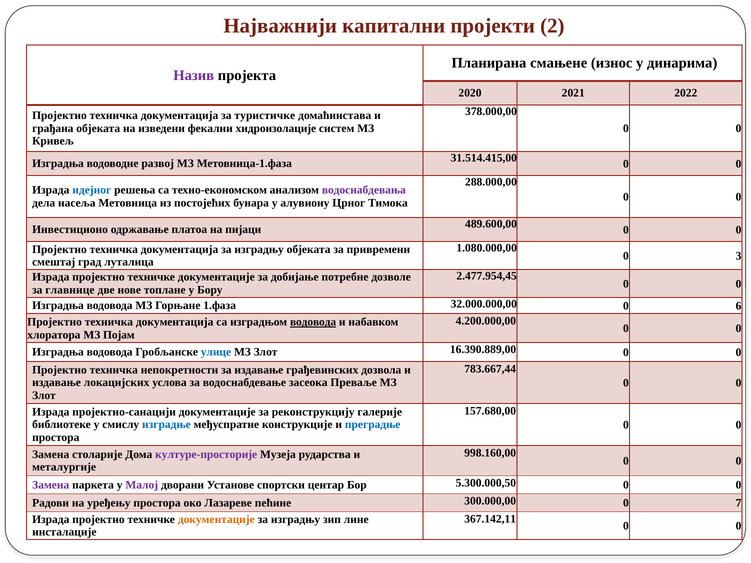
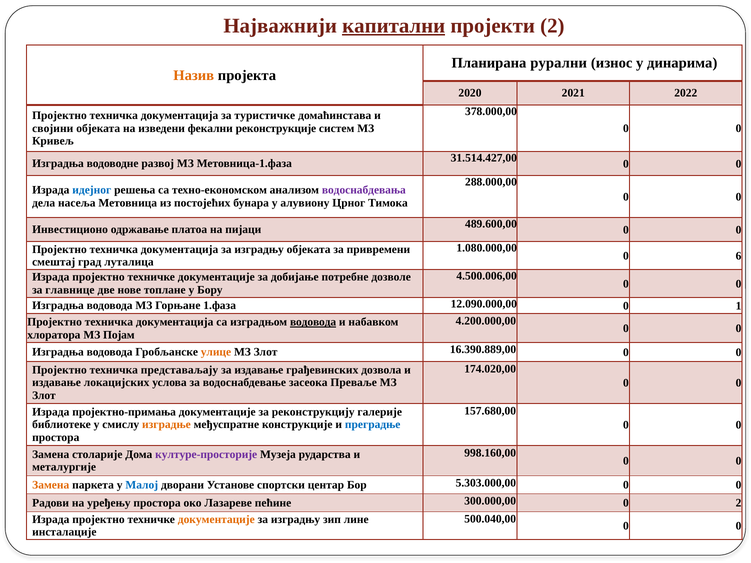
капитални underline: none -> present
смањене: смањене -> рурални
Назив colour: purple -> orange
грађана: грађана -> својини
хидроизолације: хидроизолације -> реконструкције
31.514.415,00: 31.514.415,00 -> 31.514.427,00
3: 3 -> 6
2.477.954,45: 2.477.954,45 -> 4.500.006,00
32.000.000,00: 32.000.000,00 -> 12.090.000,00
6: 6 -> 1
улице colour: blue -> orange
783.667,44: 783.667,44 -> 174.020,00
непокретности: непокретности -> представаљају
пројектно-санацији: пројектно-санацији -> пројектно-примања
изградње colour: blue -> orange
Замена at (51, 485) colour: purple -> orange
Малој colour: purple -> blue
5.300.000,50: 5.300.000,50 -> 5.303.000,00
0 7: 7 -> 2
367.142,11: 367.142,11 -> 500.040,00
